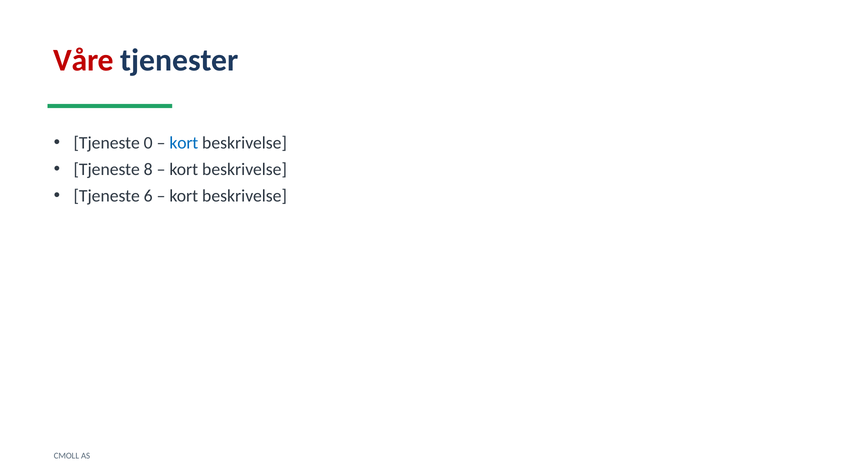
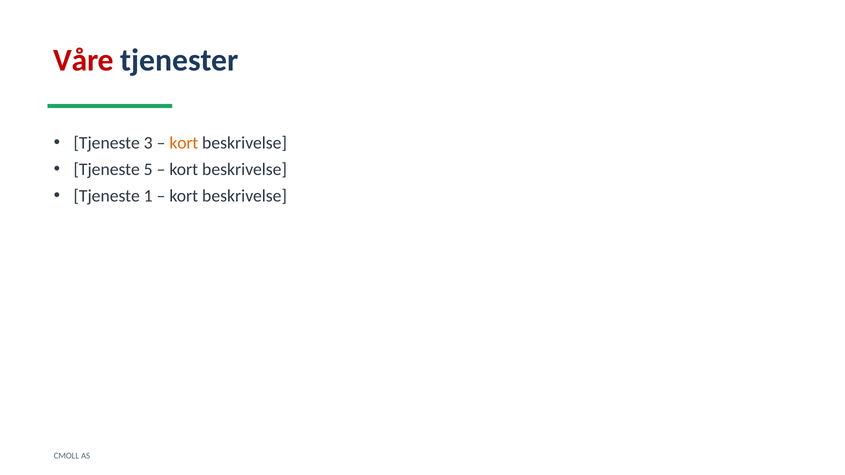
0: 0 -> 3
kort at (184, 143) colour: blue -> orange
8: 8 -> 5
6: 6 -> 1
